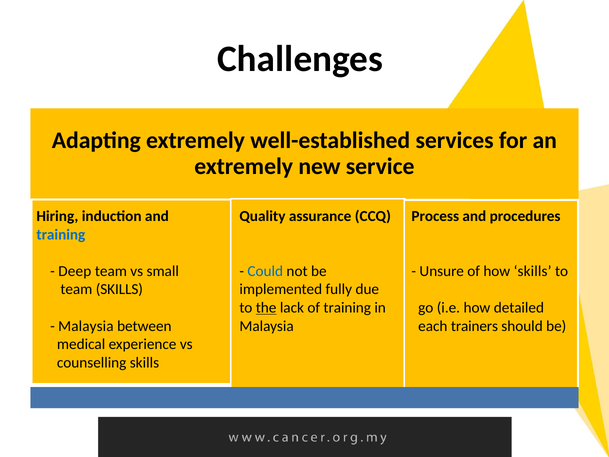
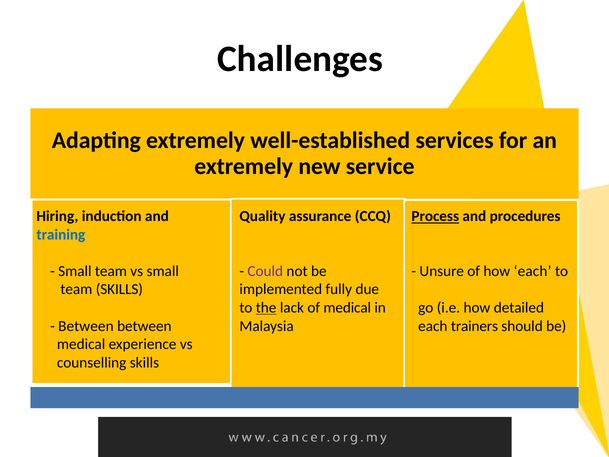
Process underline: none -> present
Deep at (75, 271): Deep -> Small
Could colour: blue -> purple
how skills: skills -> each
of training: training -> medical
Malaysia at (86, 326): Malaysia -> Between
